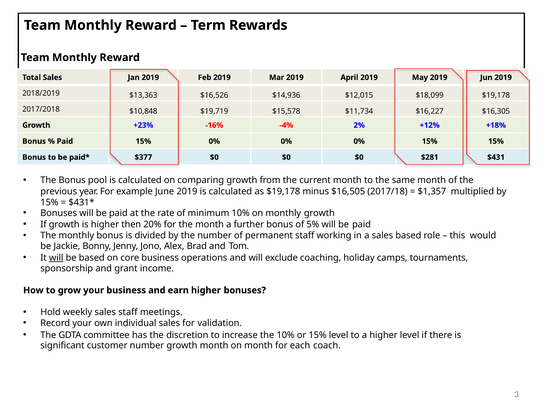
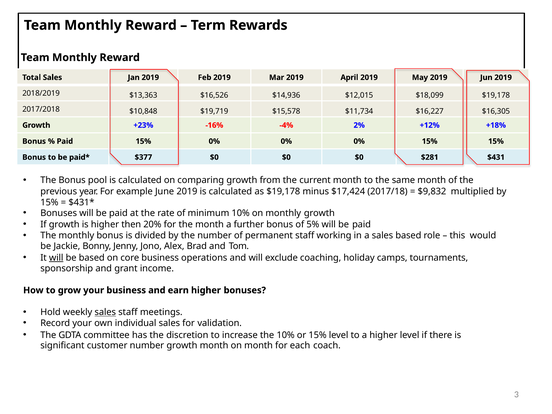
$16,505: $16,505 -> $17,424
$1,357: $1,357 -> $9,832
sales at (105, 312) underline: none -> present
